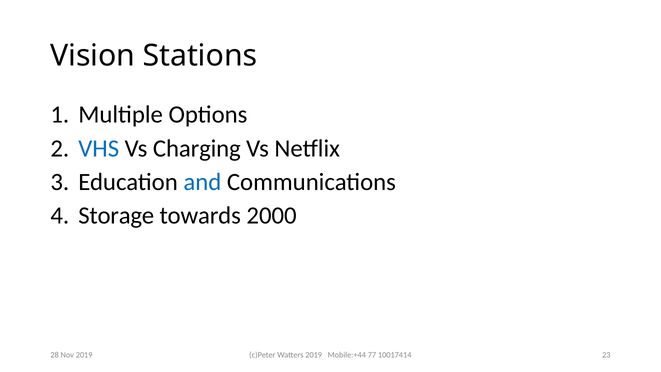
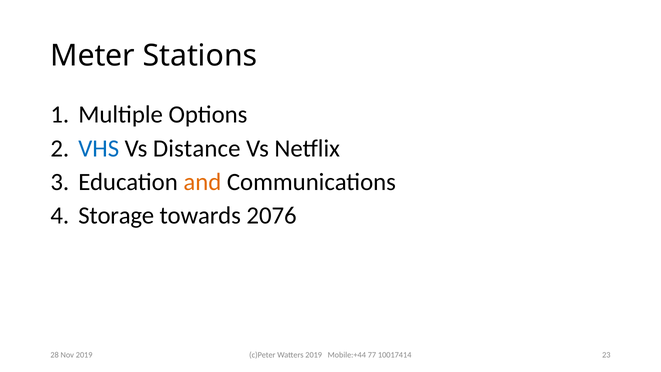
Vision: Vision -> Meter
Charging: Charging -> Distance
and colour: blue -> orange
2000: 2000 -> 2076
